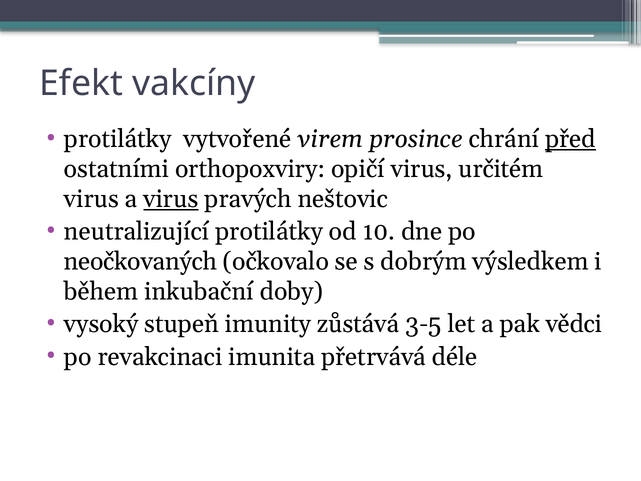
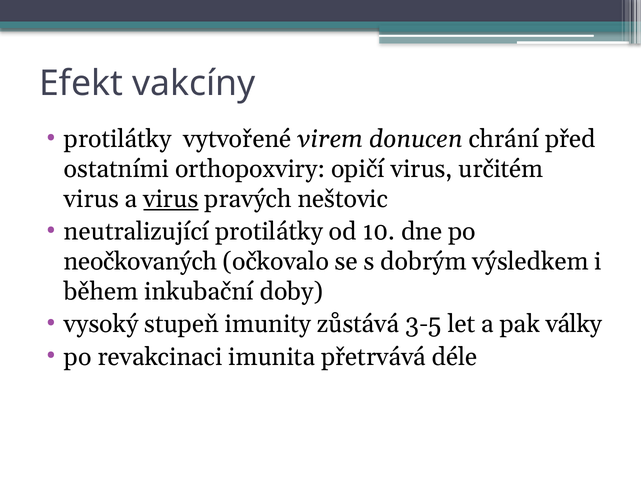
prosince: prosince -> donucen
před underline: present -> none
vědci: vědci -> války
